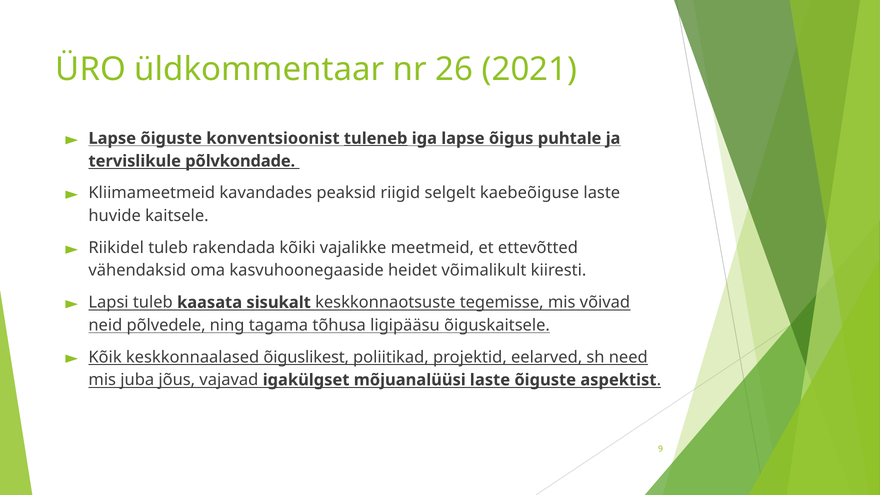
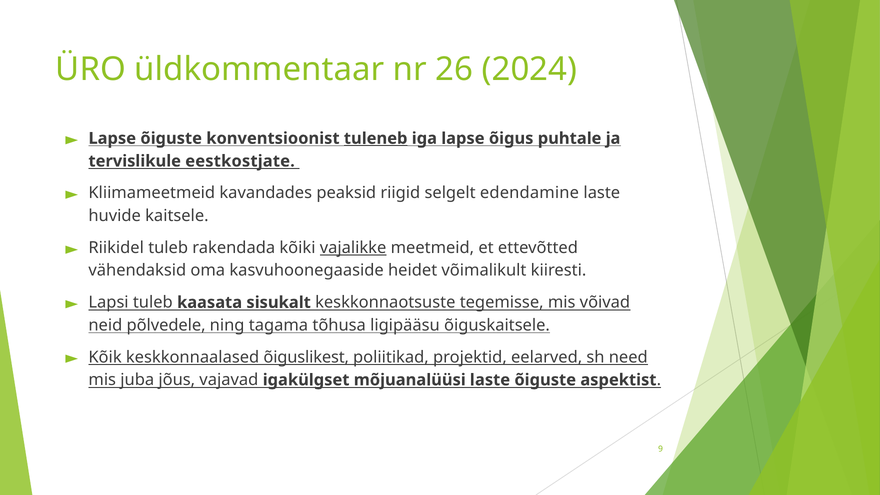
2021: 2021 -> 2024
põlvkondade: põlvkondade -> eestkostjate
kaebeõiguse: kaebeõiguse -> edendamine
vajalikke underline: none -> present
